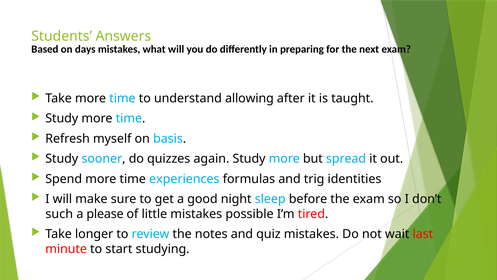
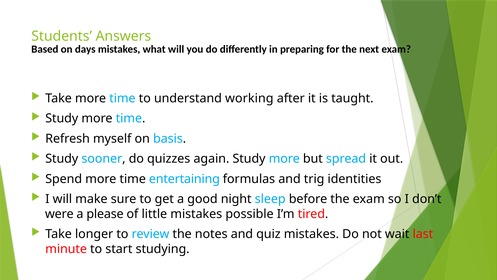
allowing: allowing -> working
experiences: experiences -> entertaining
such: such -> were
